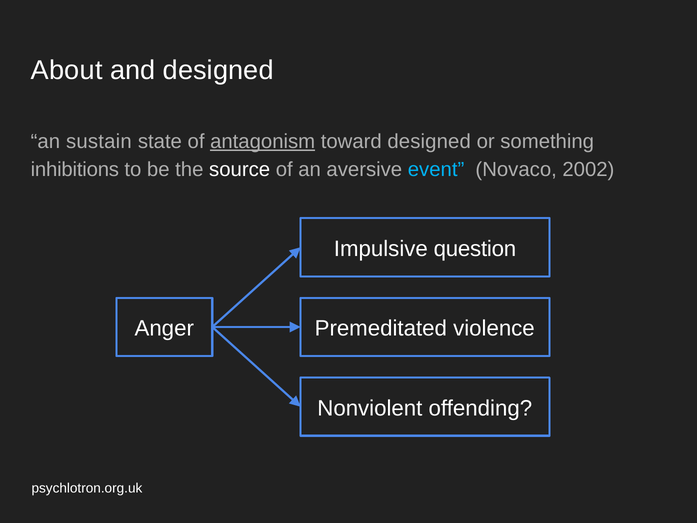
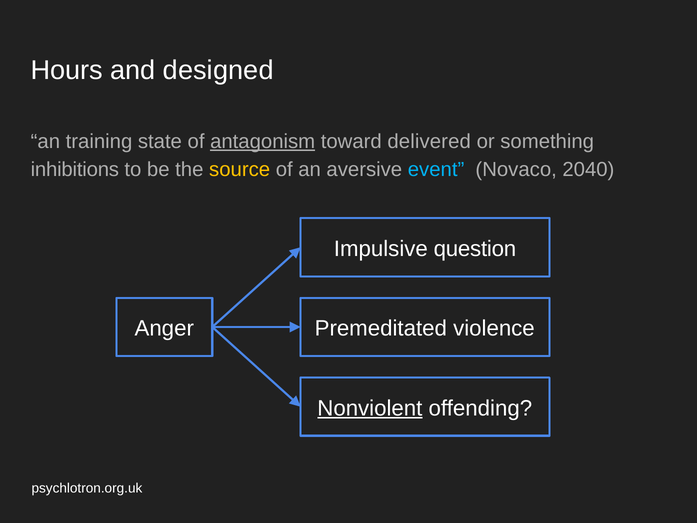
About: About -> Hours
sustain: sustain -> training
toward designed: designed -> delivered
source colour: white -> yellow
2002: 2002 -> 2040
Nonviolent underline: none -> present
